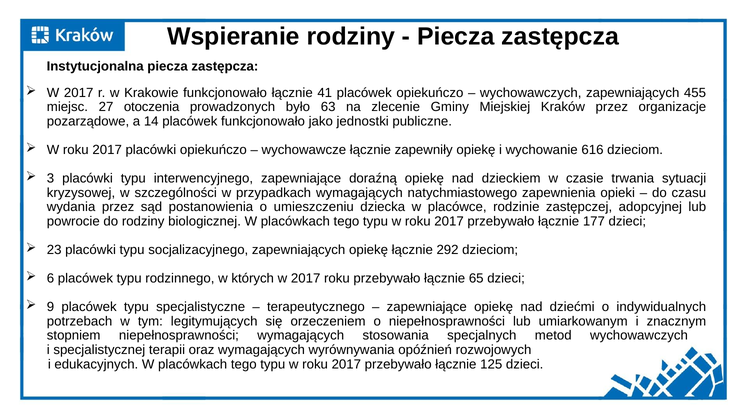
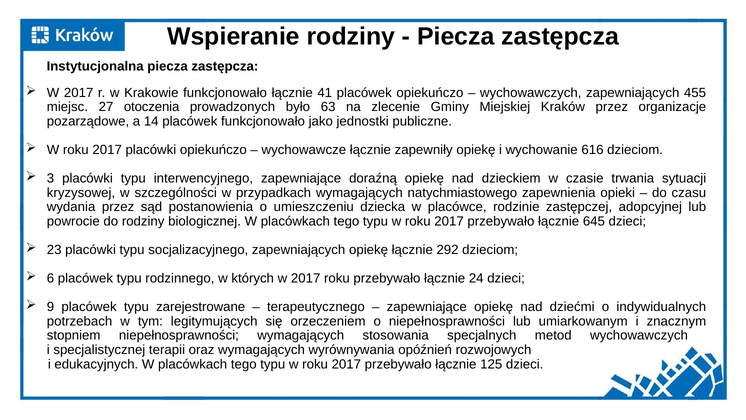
177: 177 -> 645
65: 65 -> 24
specjalistyczne: specjalistyczne -> zarejestrowane
